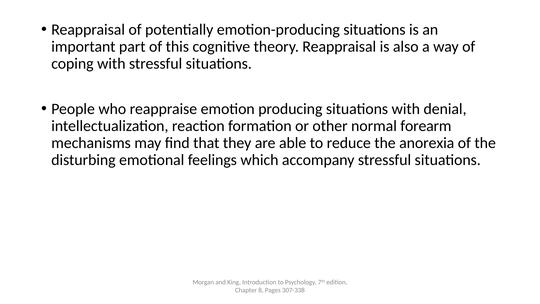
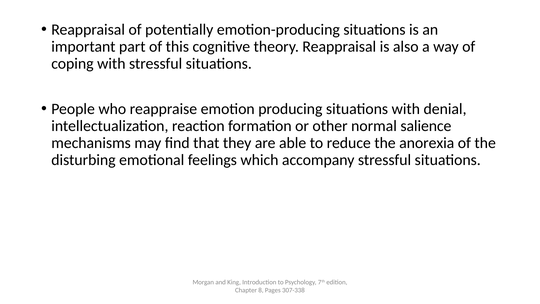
forearm: forearm -> salience
